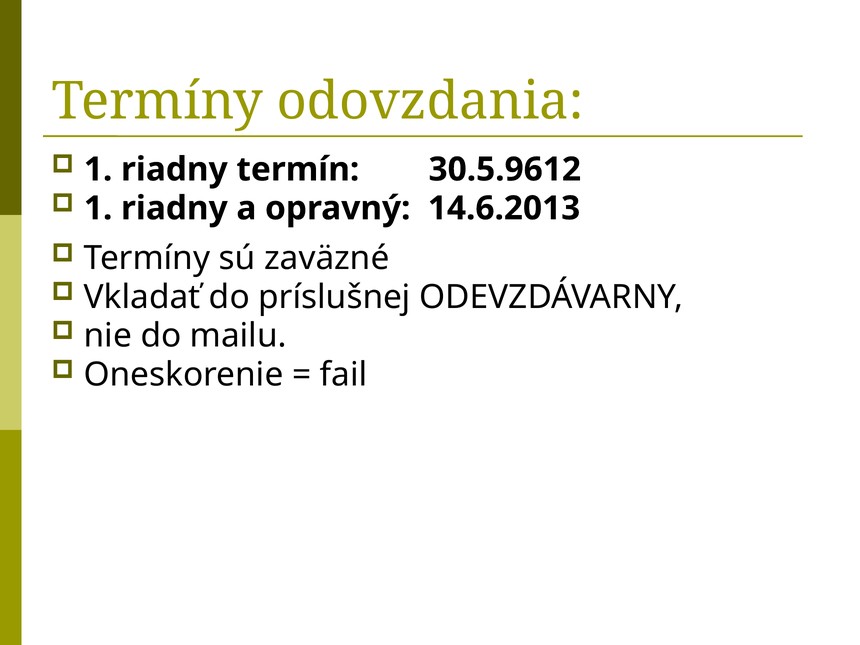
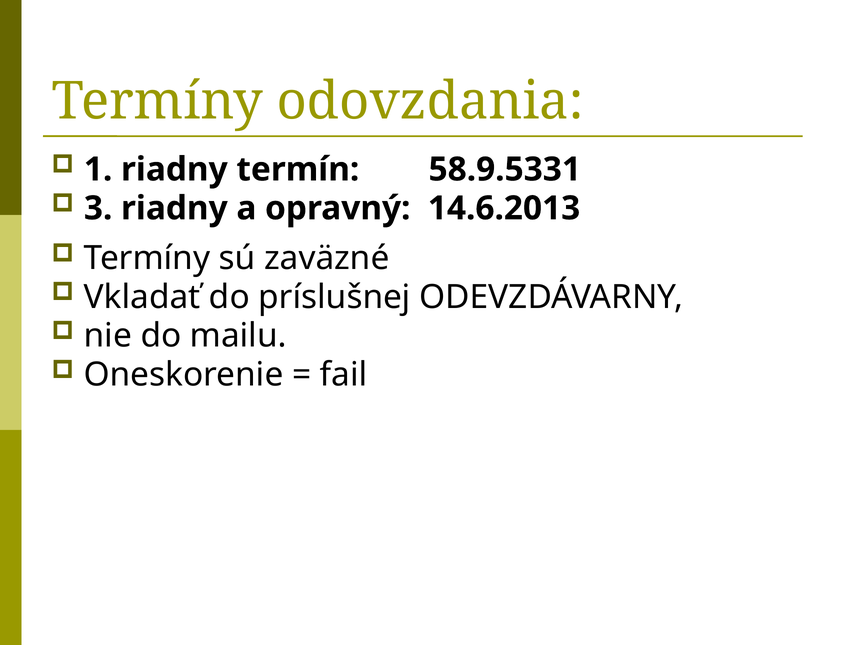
30.5.9612: 30.5.9612 -> 58.9.5331
1 at (98, 208): 1 -> 3
